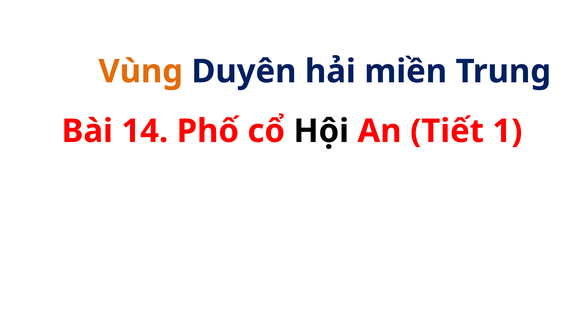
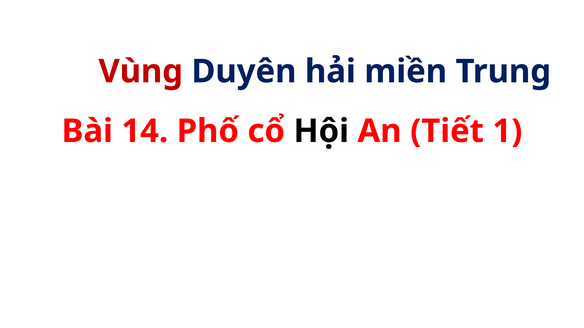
Vùng colour: orange -> red
